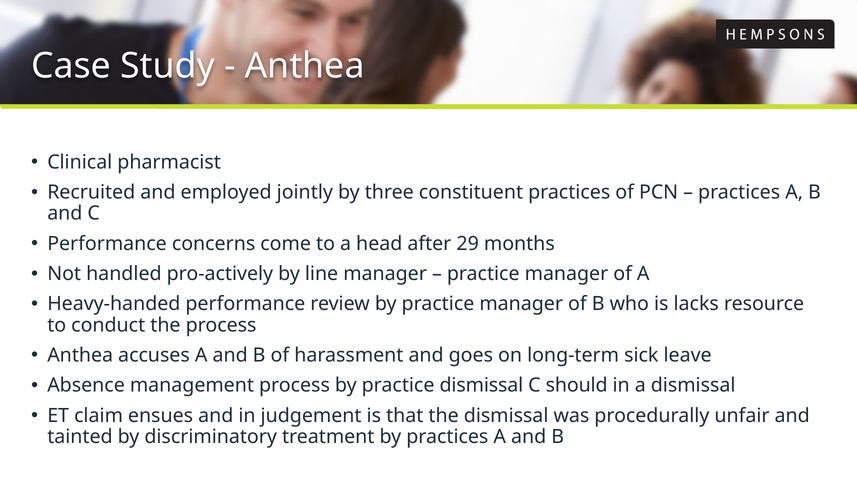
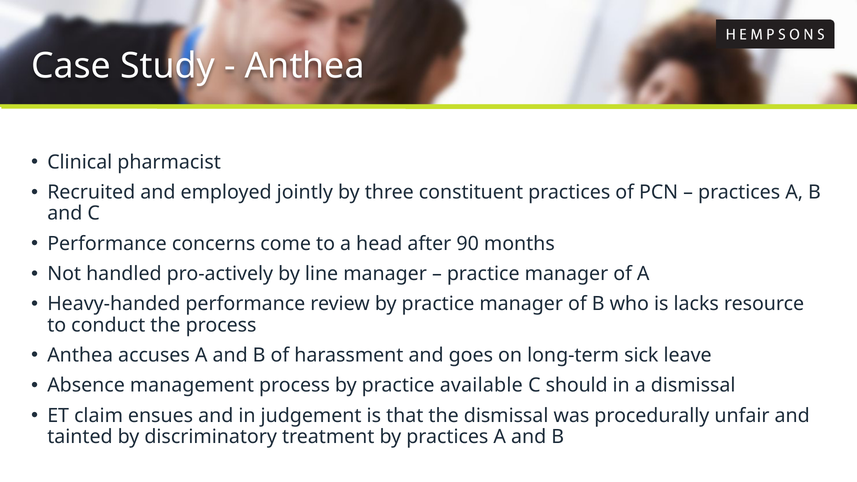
29: 29 -> 90
practice dismissal: dismissal -> available
